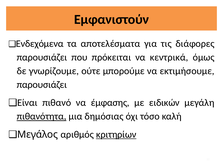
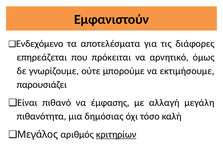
Ενδεχόμενα: Ενδεχόμενα -> Ενδεχόμενο
παρουσιάζει at (42, 57): παρουσιάζει -> επηρεάζεται
κεντρικά: κεντρικά -> αρνητικό
ειδικών: ειδικών -> αλλαγή
πιθανότητα underline: present -> none
